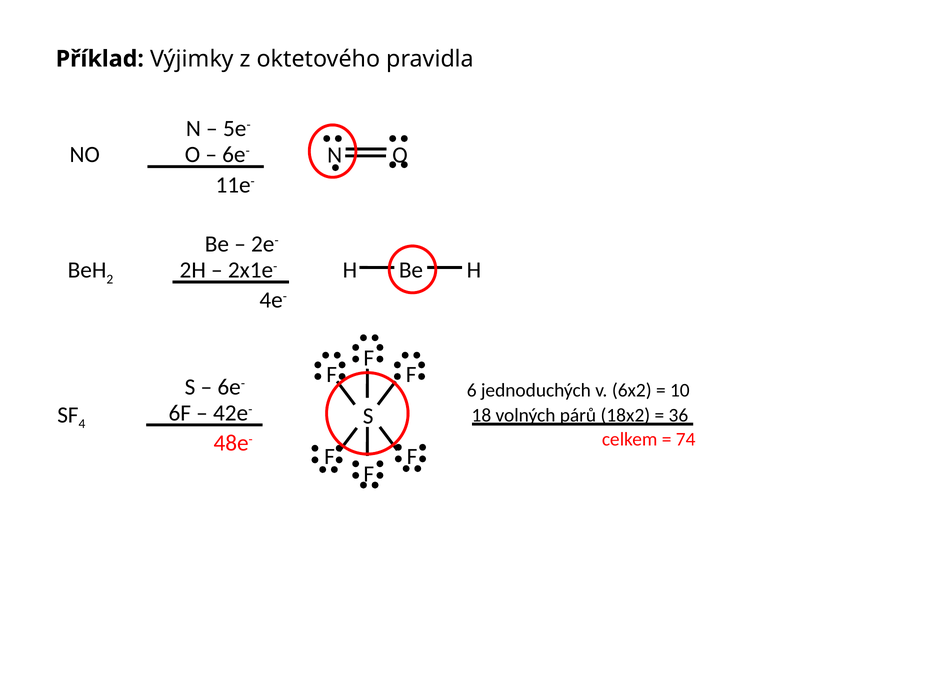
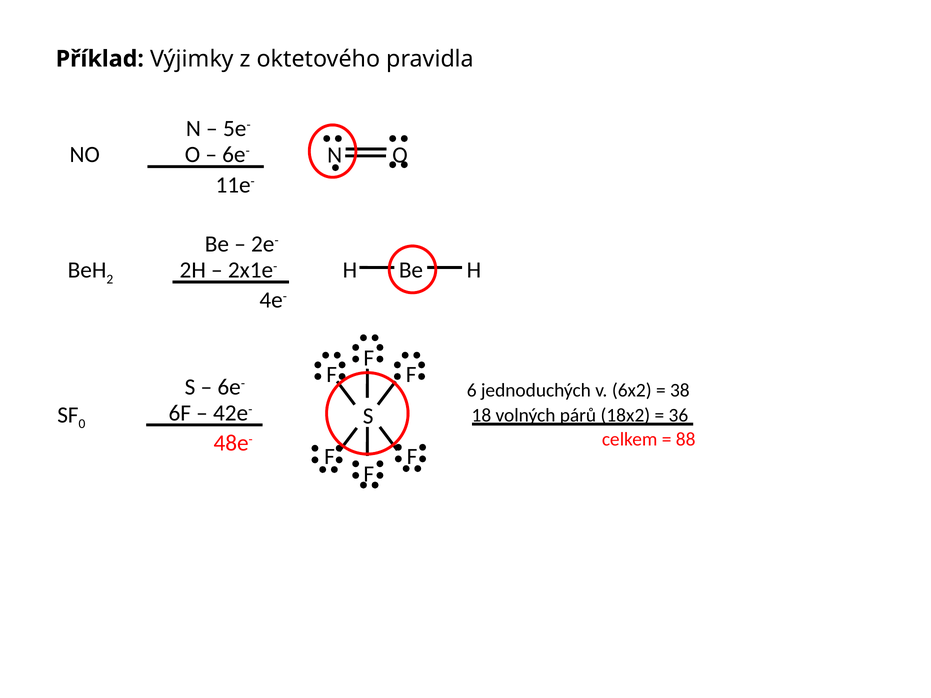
10: 10 -> 38
4: 4 -> 0
74: 74 -> 88
